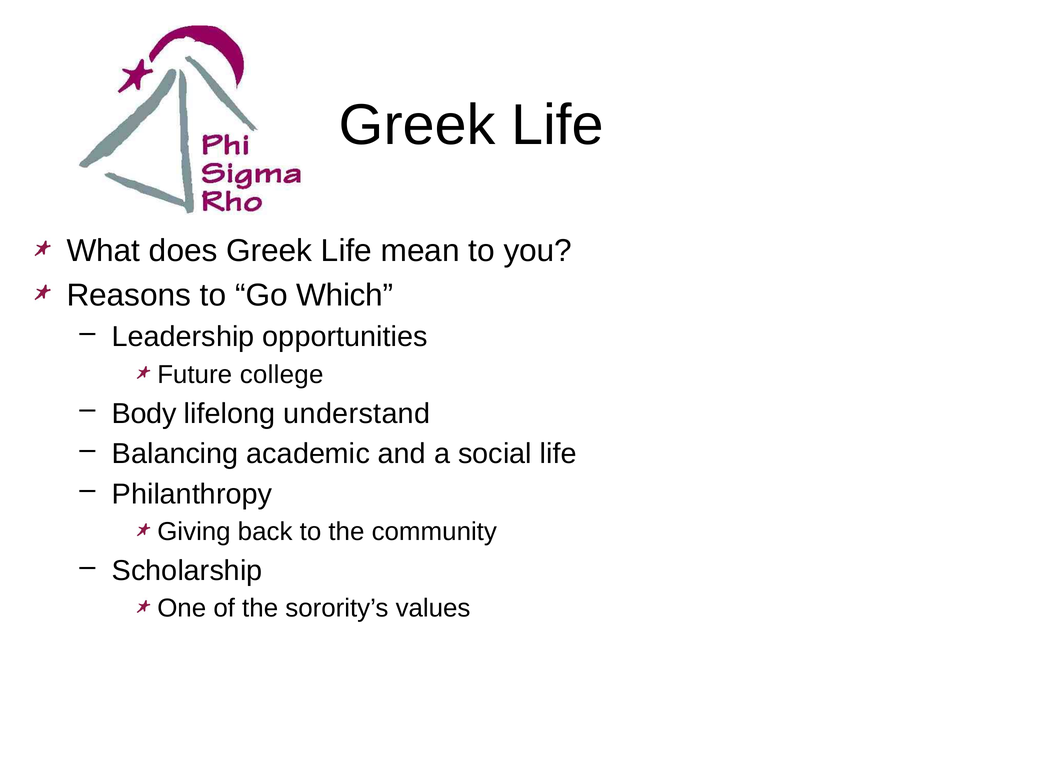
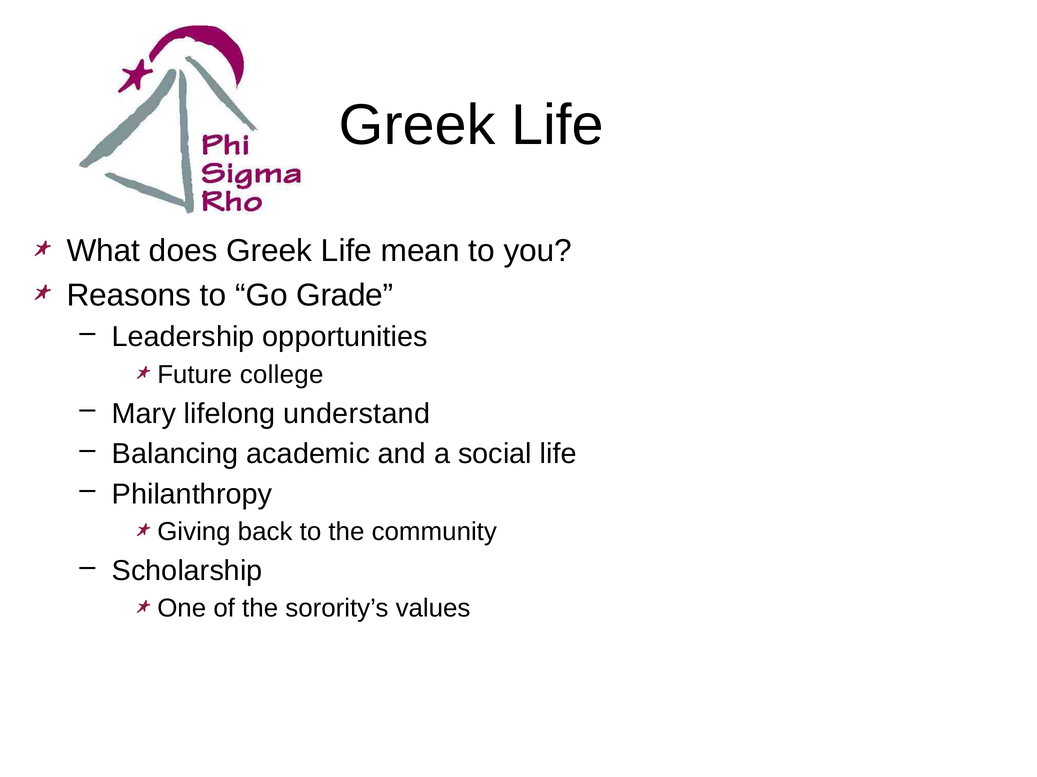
Which: Which -> Grade
Body: Body -> Mary
